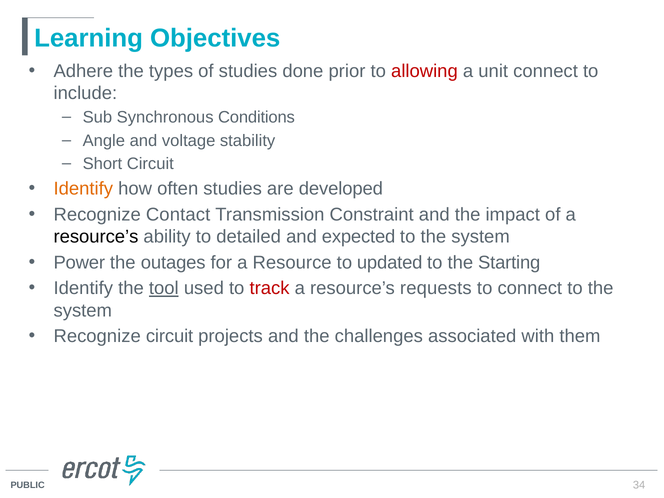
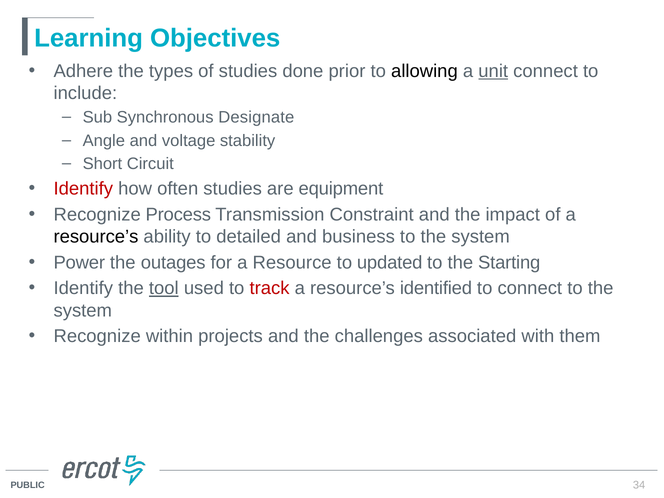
allowing colour: red -> black
unit underline: none -> present
Conditions: Conditions -> Designate
Identify at (83, 189) colour: orange -> red
developed: developed -> equipment
Contact: Contact -> Process
expected: expected -> business
requests: requests -> identified
Recognize circuit: circuit -> within
